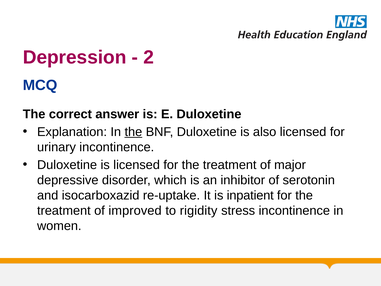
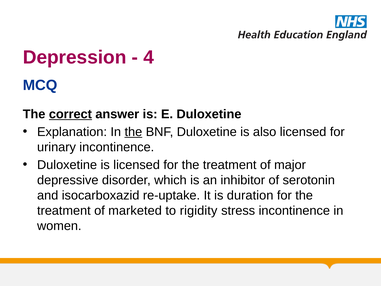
2: 2 -> 4
correct underline: none -> present
inpatient: inpatient -> duration
improved: improved -> marketed
